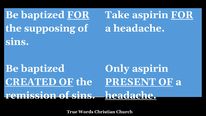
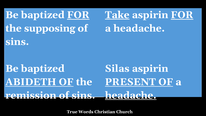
Take underline: none -> present
Only: Only -> Silas
CREATED: CREATED -> ABIDETH
